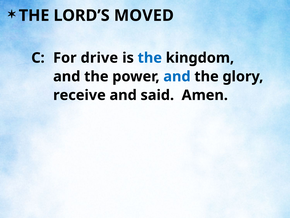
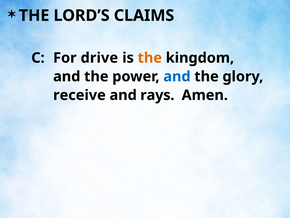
MOVED: MOVED -> CLAIMS
the at (150, 58) colour: blue -> orange
said: said -> rays
